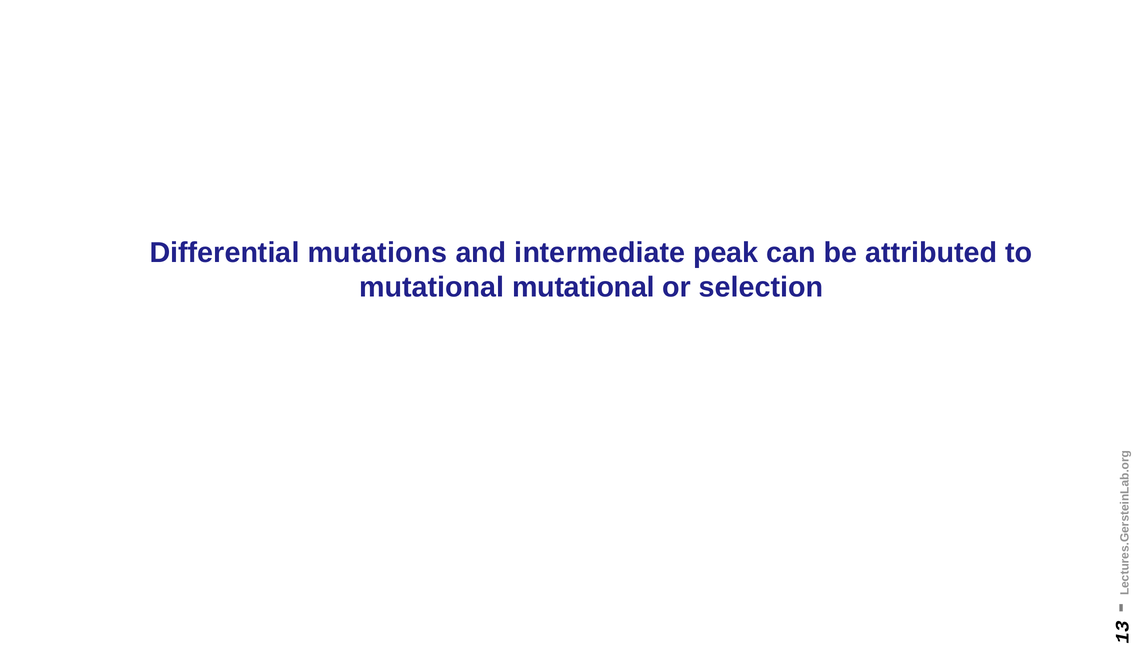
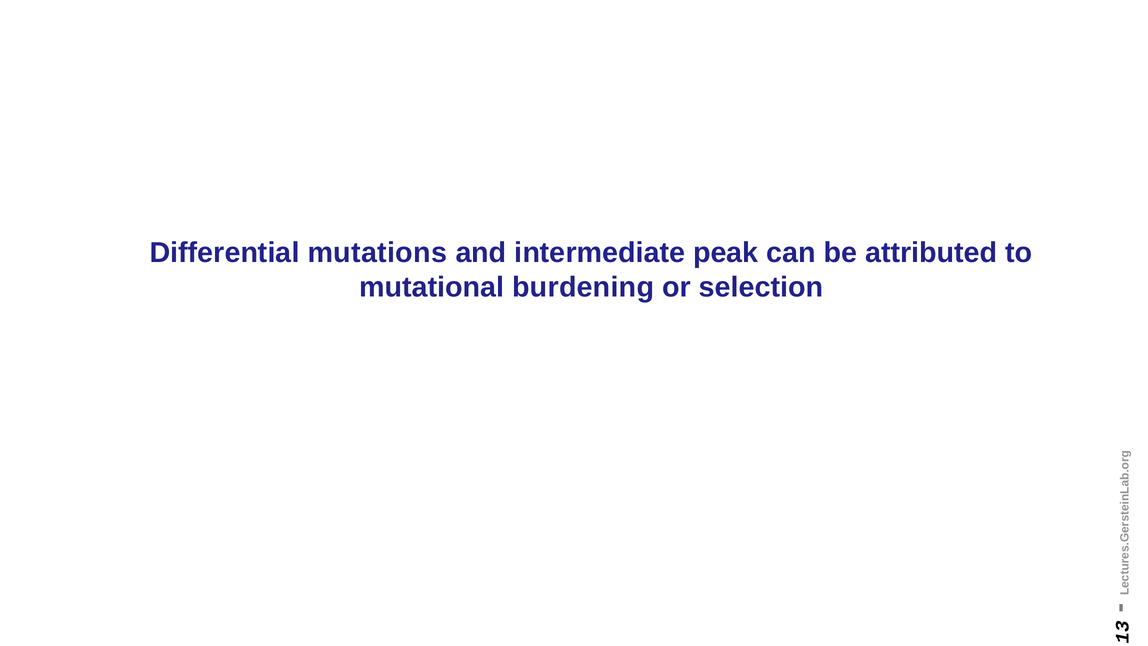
mutational mutational: mutational -> burdening
